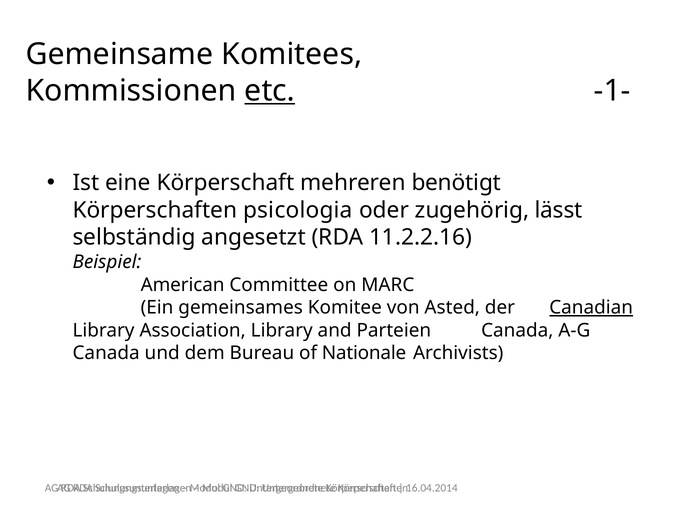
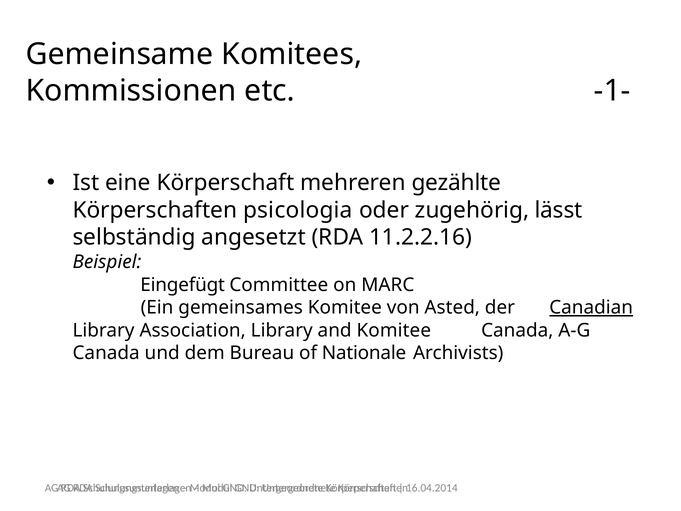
etc underline: present -> none
benötigt: benötigt -> gezählte
American: American -> Eingefügt
and Parteien: Parteien -> Komitee
